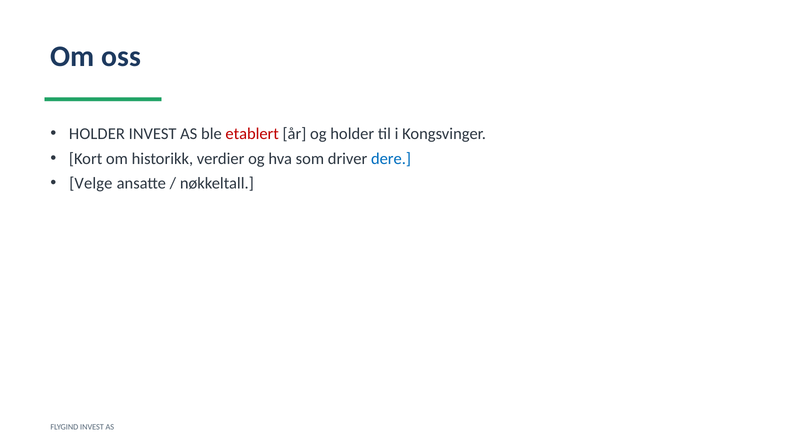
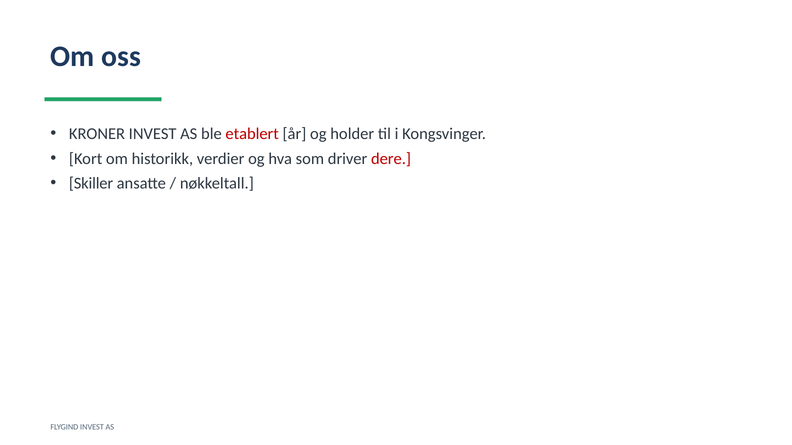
HOLDER at (97, 134): HOLDER -> KRONER
dere colour: blue -> red
Velge: Velge -> Skiller
